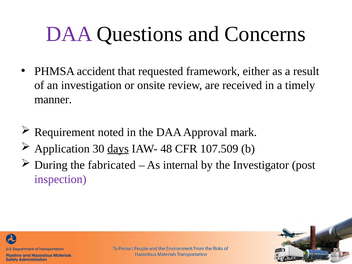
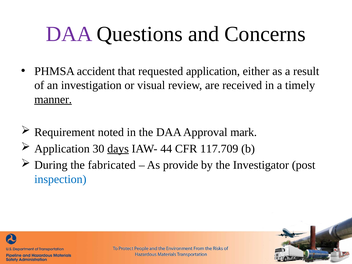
requested framework: framework -> application
onsite: onsite -> visual
manner underline: none -> present
48: 48 -> 44
107.509: 107.509 -> 117.709
internal: internal -> provide
inspection colour: purple -> blue
